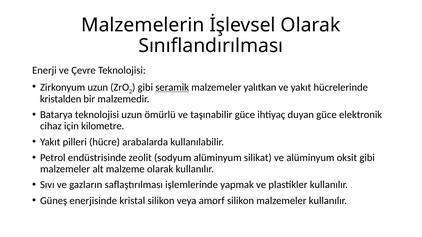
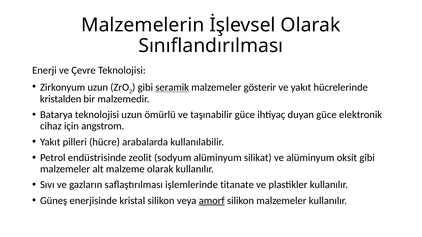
yalıtkan: yalıtkan -> gösterir
kilometre: kilometre -> angstrom
yapmak: yapmak -> titanate
amorf underline: none -> present
